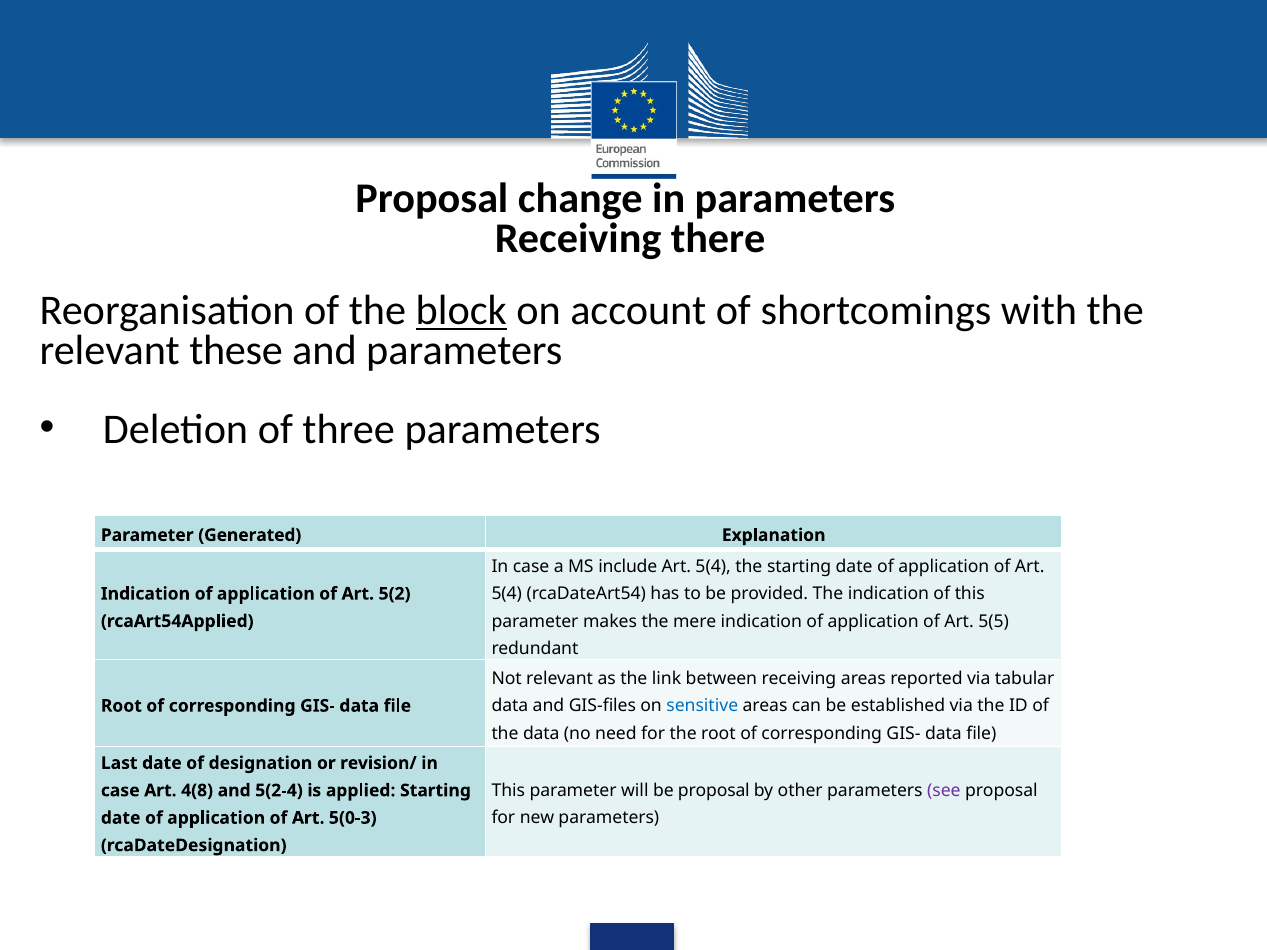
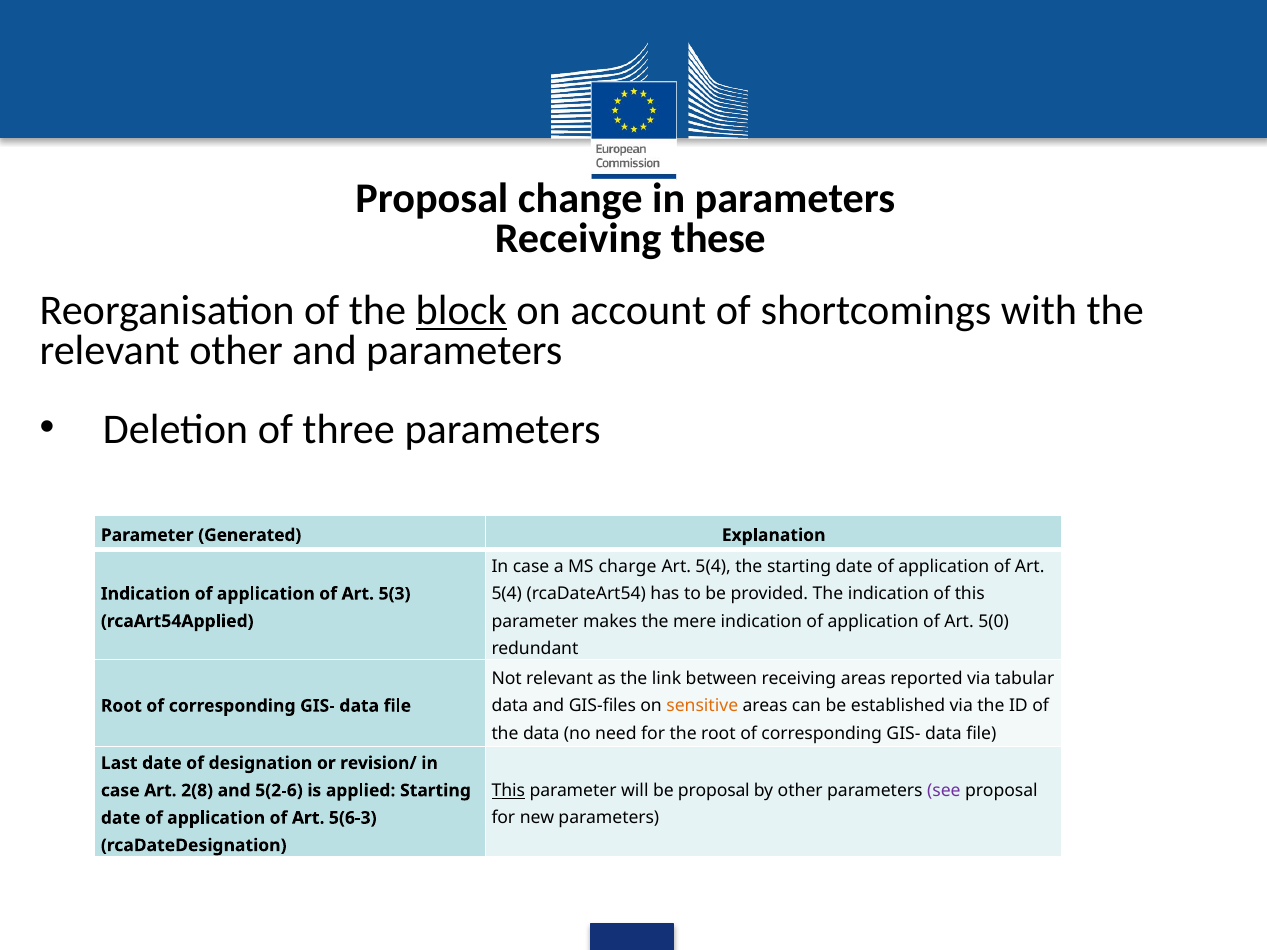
there: there -> these
relevant these: these -> other
include: include -> charge
5(2: 5(2 -> 5(3
5(5: 5(5 -> 5(0
sensitive colour: blue -> orange
This at (508, 791) underline: none -> present
4(8: 4(8 -> 2(8
5(2-4: 5(2-4 -> 5(2-6
5(0-3: 5(0-3 -> 5(6-3
